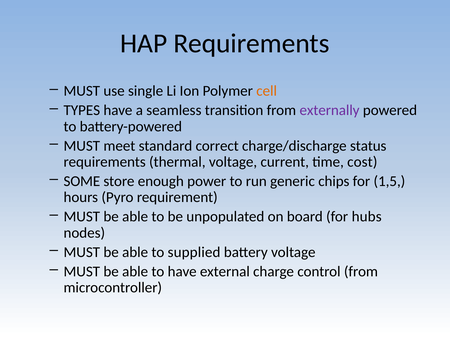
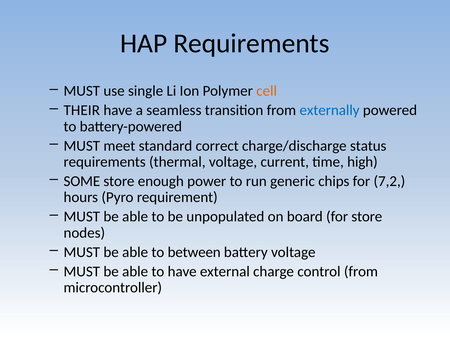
TYPES: TYPES -> THEIR
externally colour: purple -> blue
cost: cost -> high
1,5: 1,5 -> 7,2
for hubs: hubs -> store
supplied: supplied -> between
